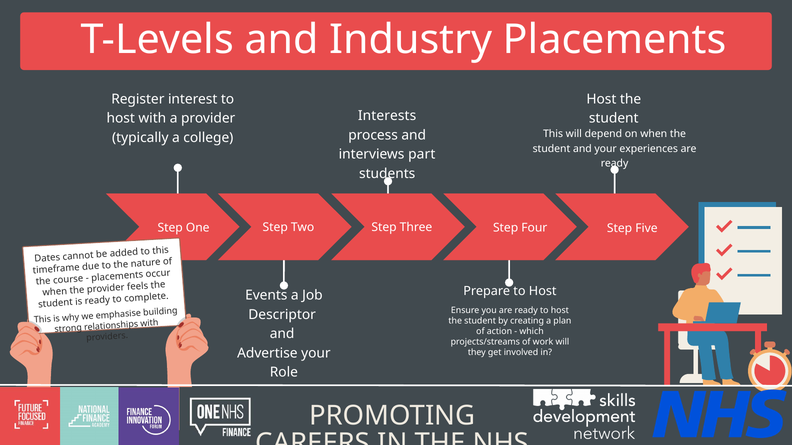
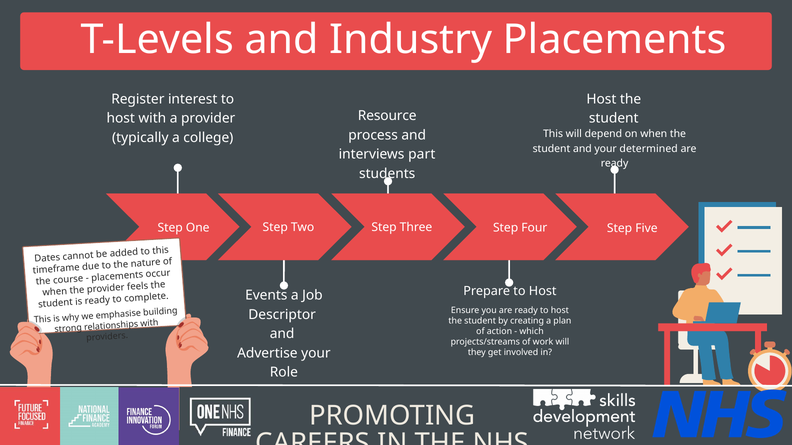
Interests: Interests -> Resource
experiences: experiences -> determined
